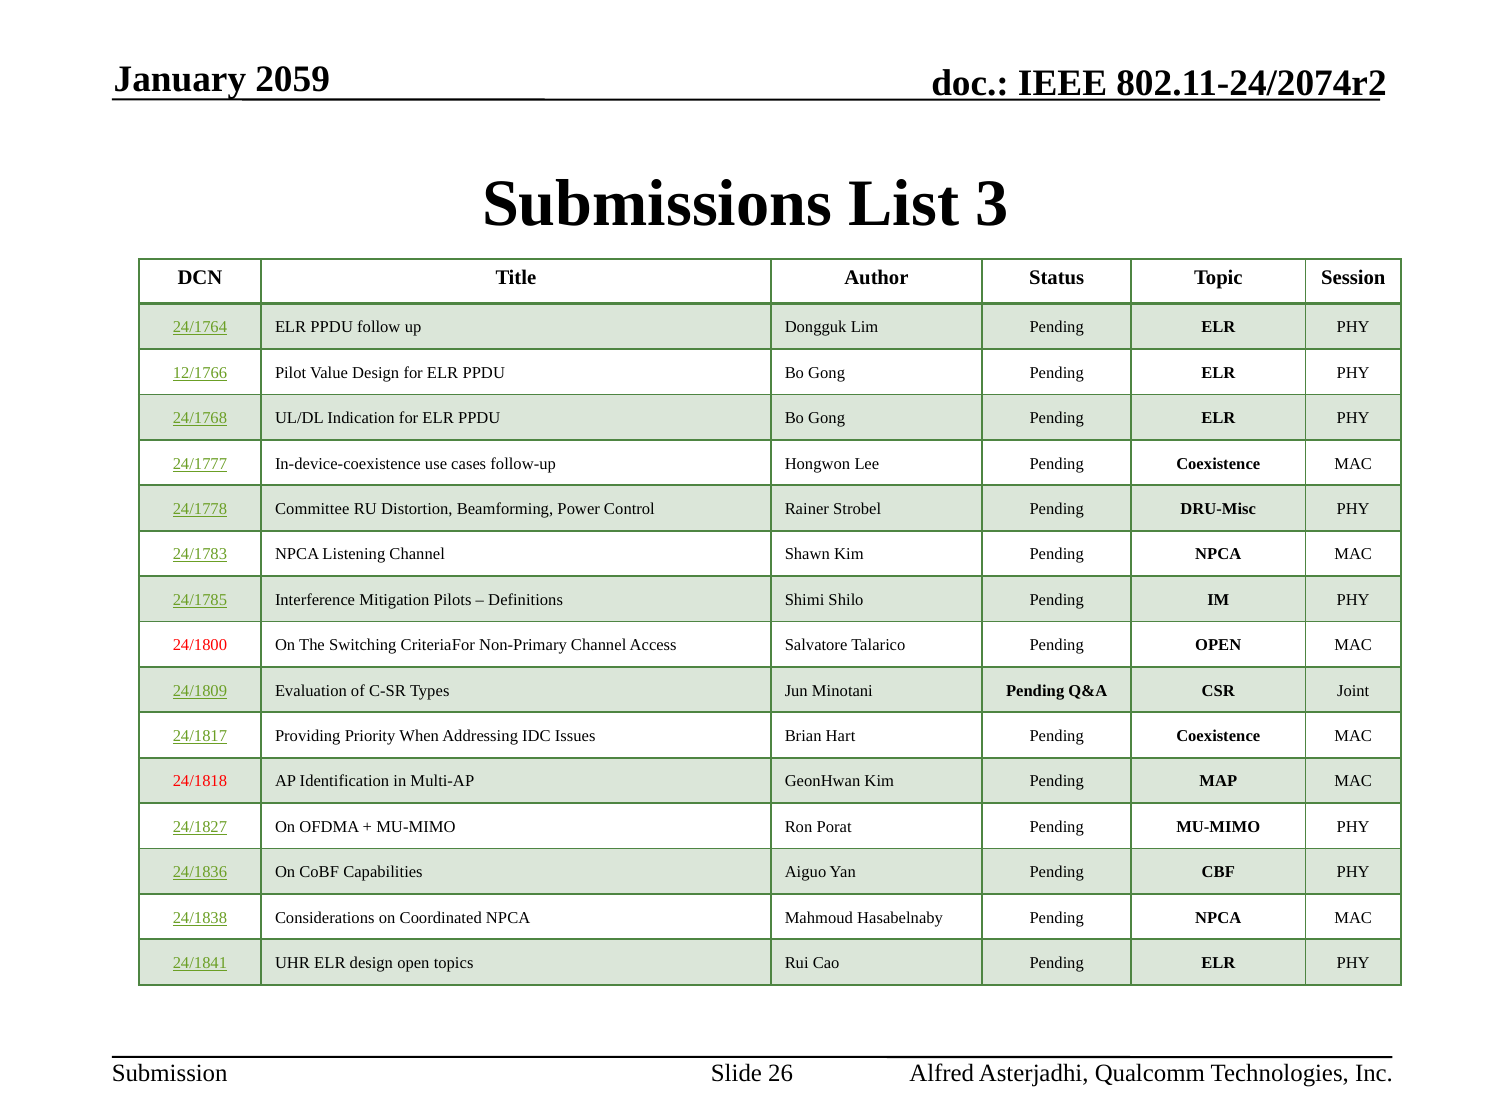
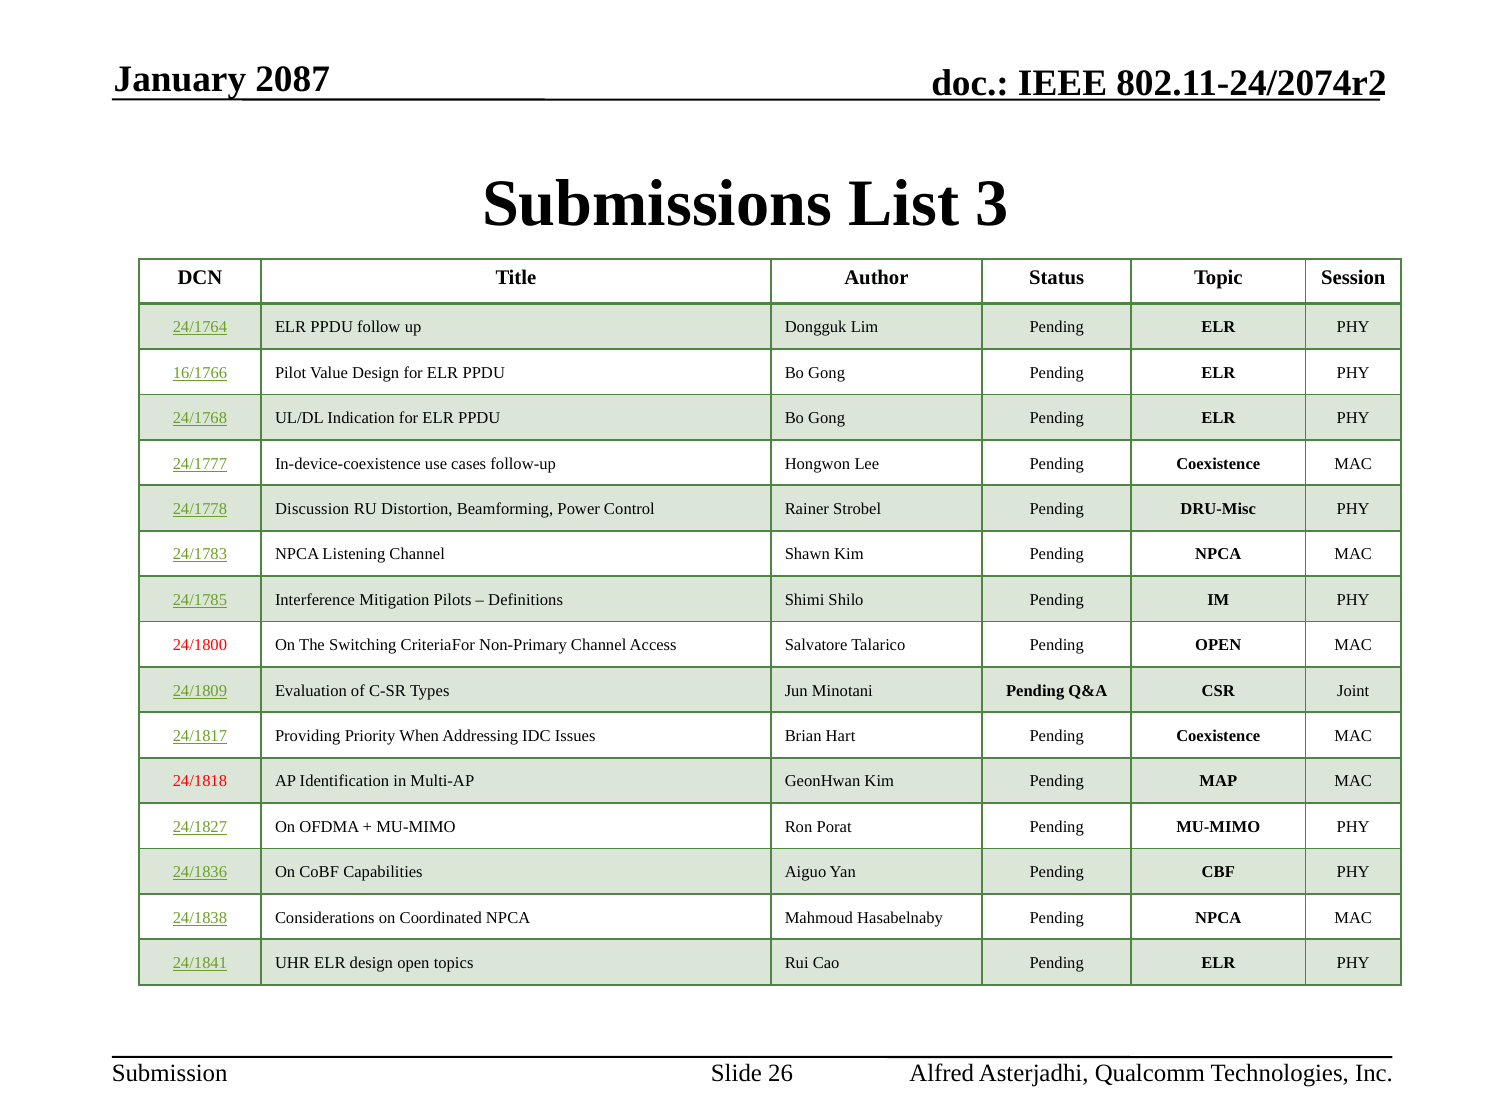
2059: 2059 -> 2087
12/1766: 12/1766 -> 16/1766
Committee: Committee -> Discussion
